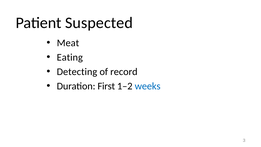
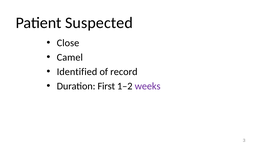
Meat: Meat -> Close
Eating: Eating -> Camel
Detecting: Detecting -> Identified
weeks colour: blue -> purple
